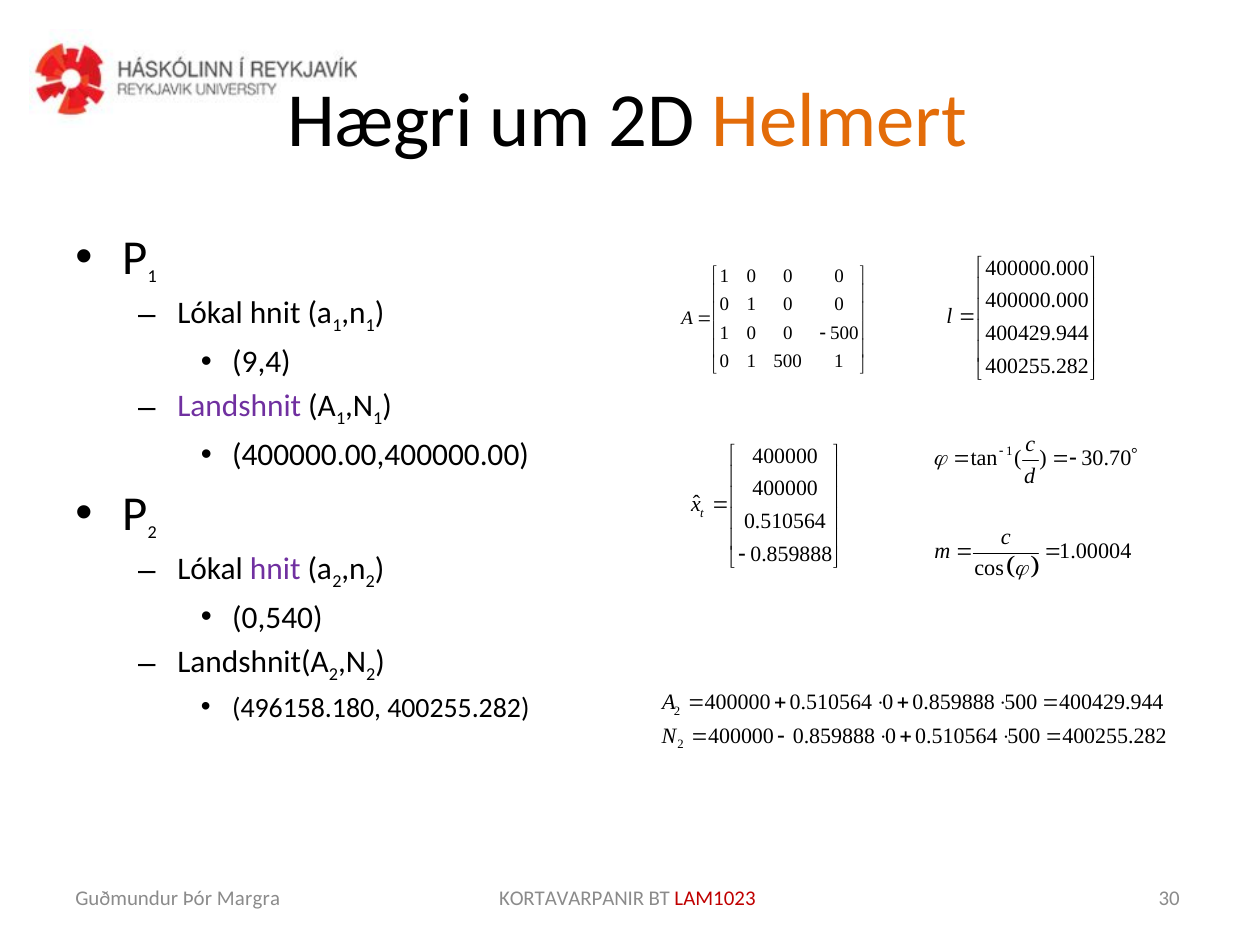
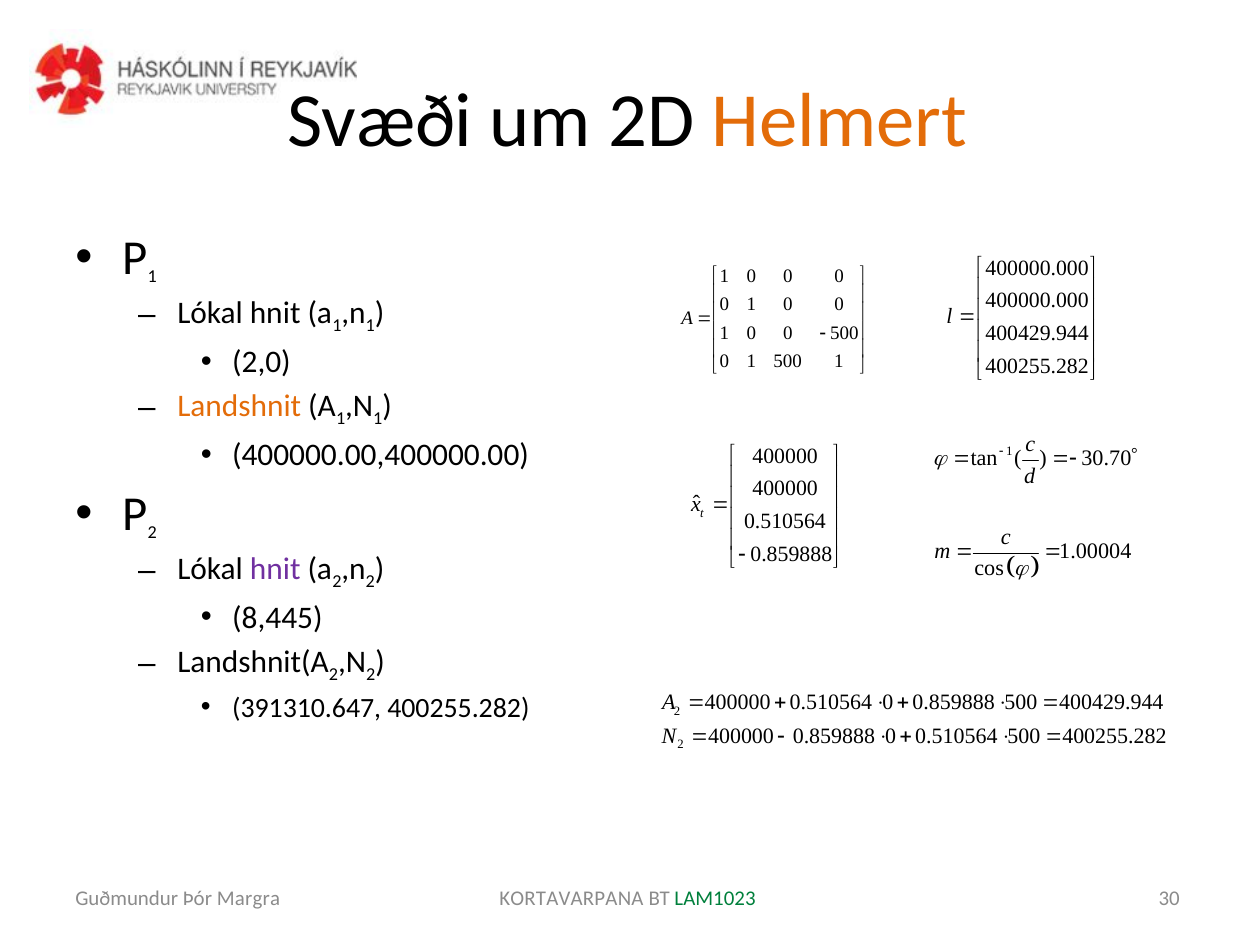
Hægri: Hægri -> Svæði
9,4: 9,4 -> 2,0
Landshnit colour: purple -> orange
0,540: 0,540 -> 8,445
496158.180: 496158.180 -> 391310.647
KORTAVARPANIR: KORTAVARPANIR -> KORTAVARPANA
LAM1023 colour: red -> green
